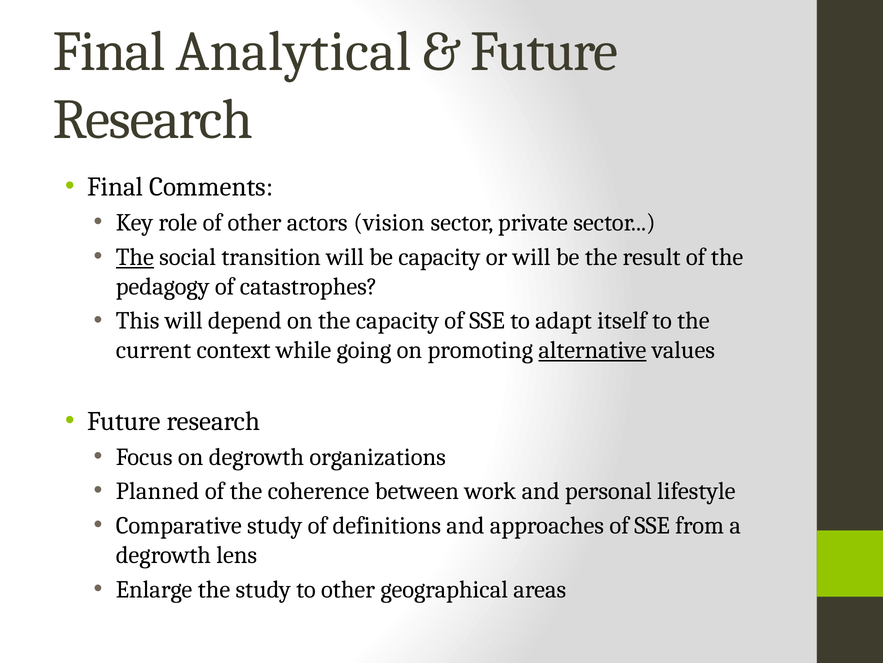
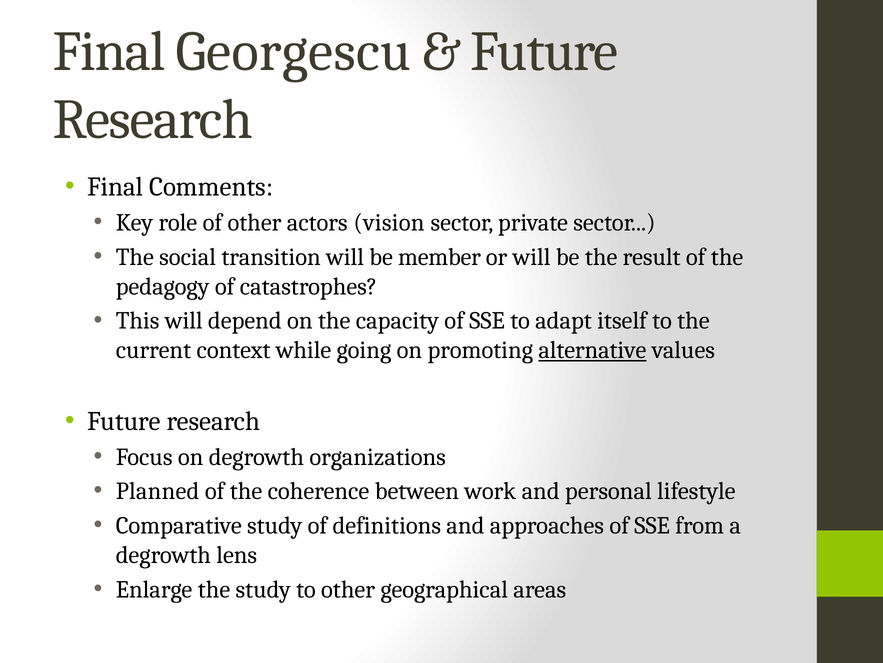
Analytical: Analytical -> Georgescu
The at (135, 257) underline: present -> none
be capacity: capacity -> member
